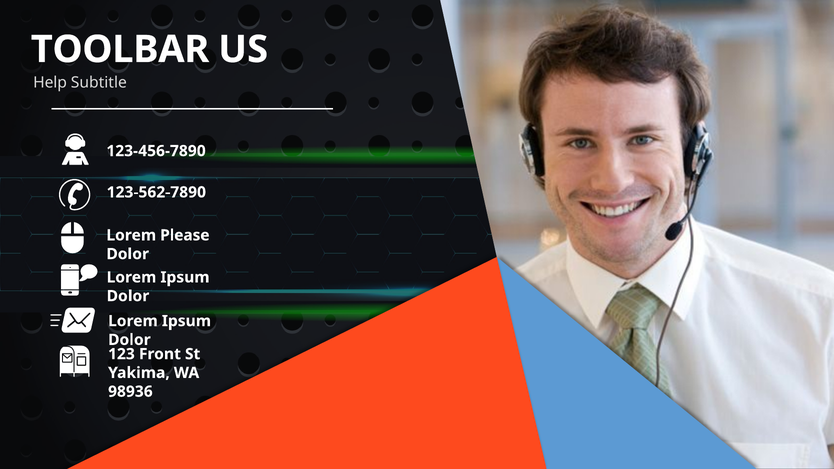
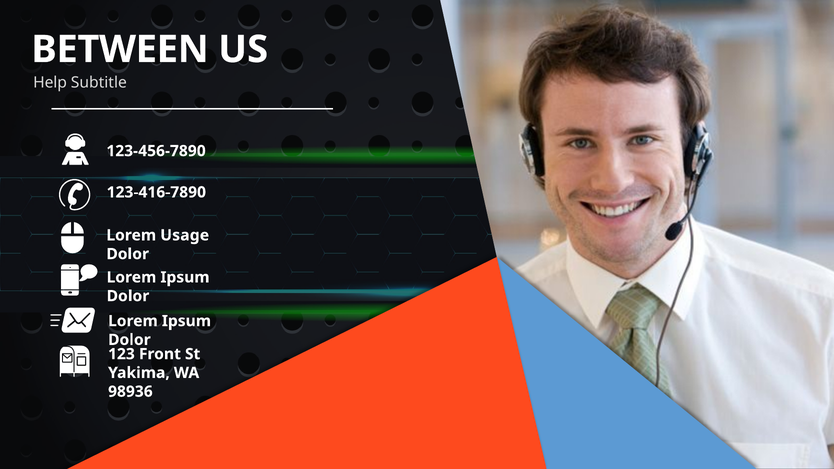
TOOLBAR: TOOLBAR -> BETWEEN
123-562-7890: 123-562-7890 -> 123-416-7890
Please: Please -> Usage
